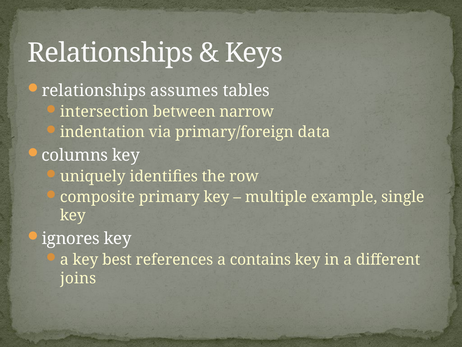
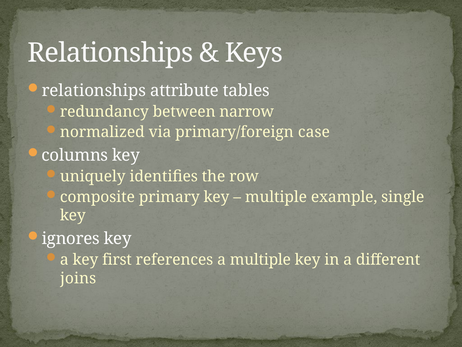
assumes: assumes -> attribute
intersection: intersection -> redundancy
indentation: indentation -> normalized
data: data -> case
best: best -> first
a contains: contains -> multiple
